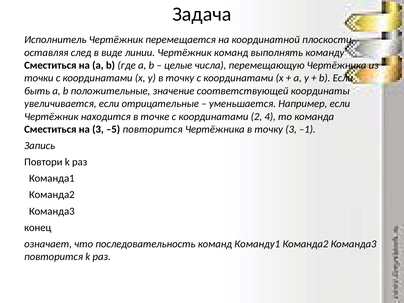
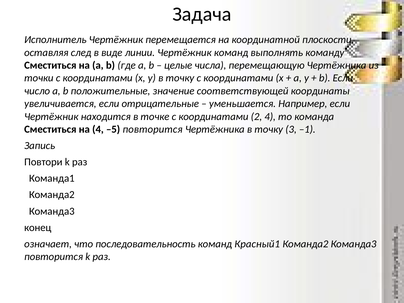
быть: быть -> число
на 3: 3 -> 4
Команду1: Команду1 -> Красный1
